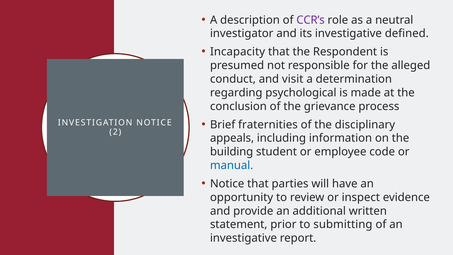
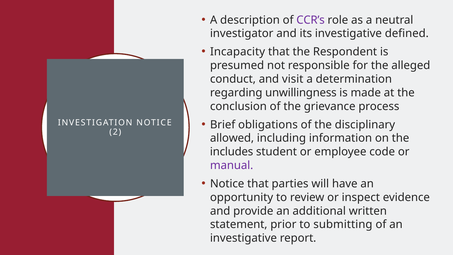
psychological: psychological -> unwillingness
fraternities: fraternities -> obligations
appeals: appeals -> allowed
building: building -> includes
manual colour: blue -> purple
